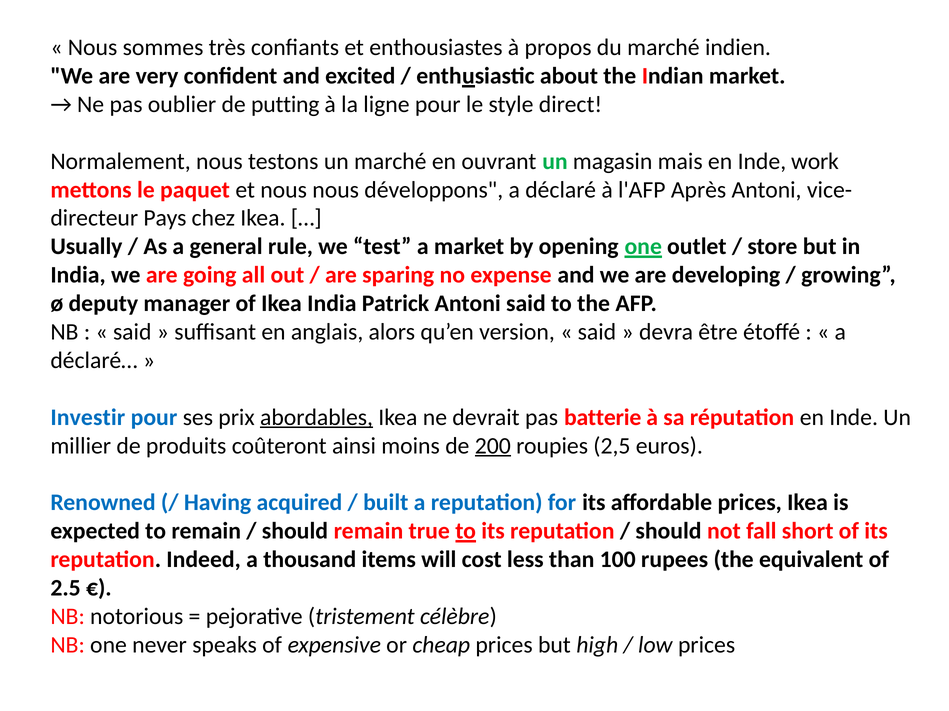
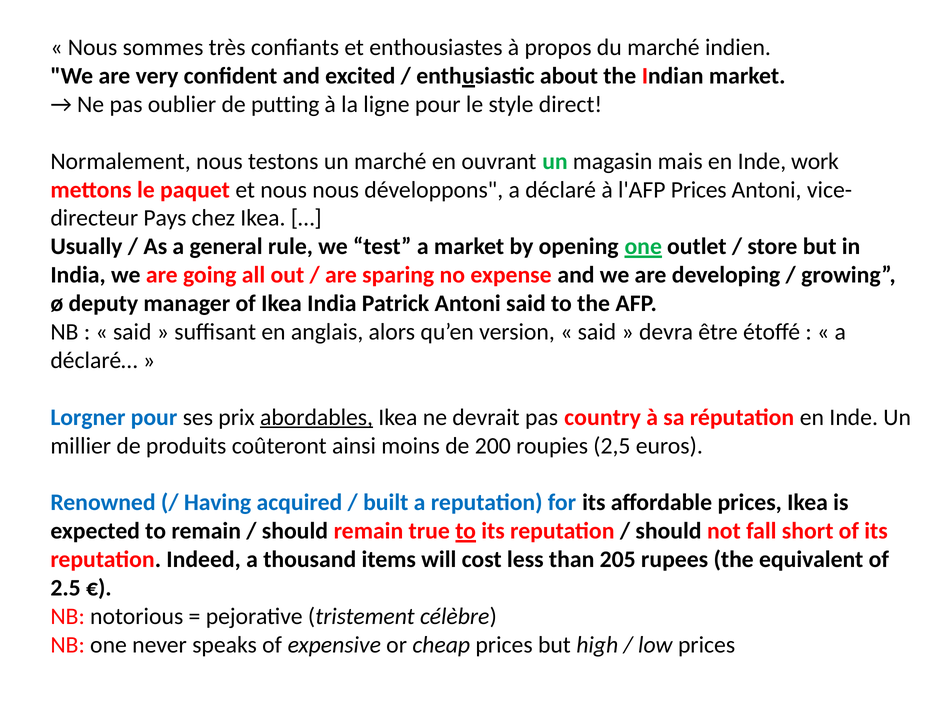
l'AFP Après: Après -> Prices
Investir: Investir -> Lorgner
batterie: batterie -> country
200 underline: present -> none
100: 100 -> 205
